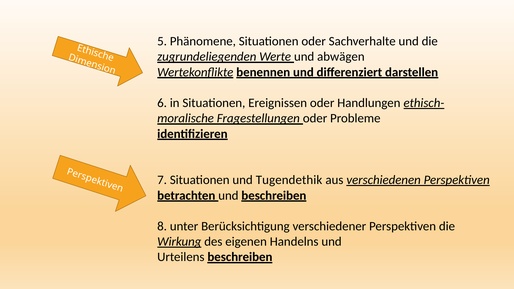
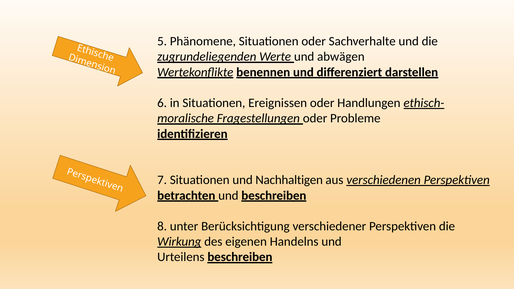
Tugendethik: Tugendethik -> Nachhaltigen
